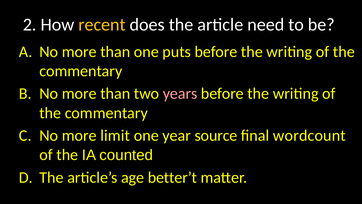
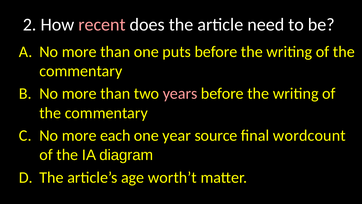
recent colour: yellow -> pink
limit: limit -> each
counted: counted -> diagram
better’t: better’t -> worth’t
